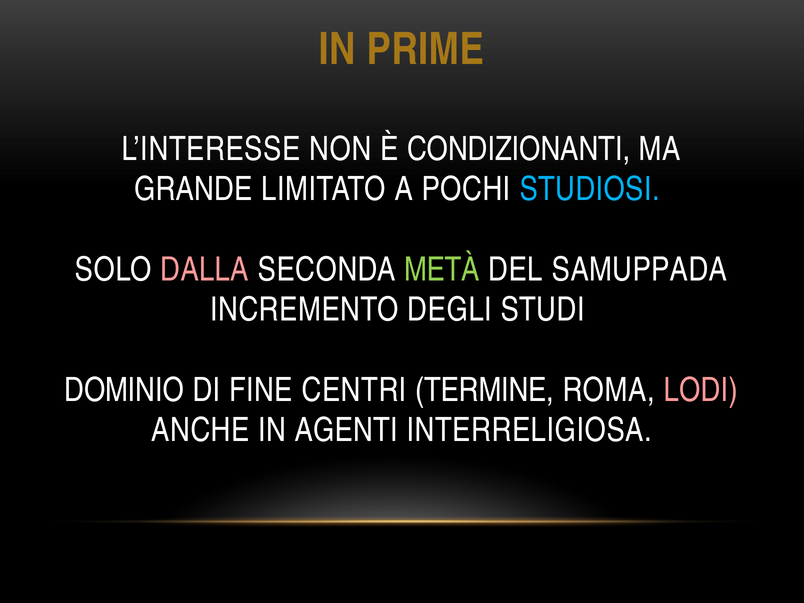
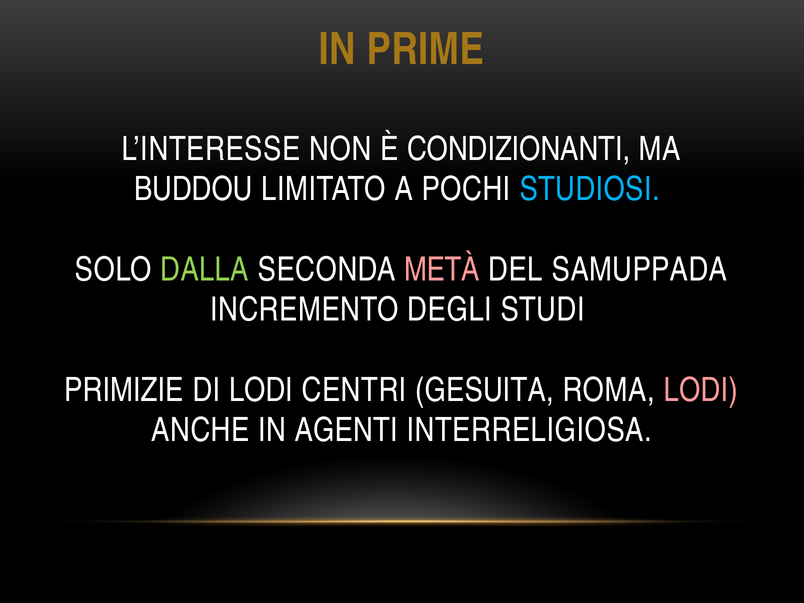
GRANDE: GRANDE -> BUDDOU
DALLA colour: pink -> light green
METÀ colour: light green -> pink
DOMINIO: DOMINIO -> PRIMIZIE
DI FINE: FINE -> LODI
TERMINE: TERMINE -> GESUITA
